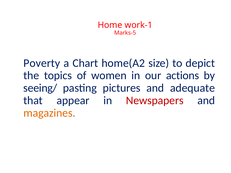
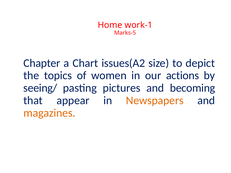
Poverty: Poverty -> Chapter
home(A2: home(A2 -> issues(A2
adequate: adequate -> becoming
Newspapers colour: red -> orange
